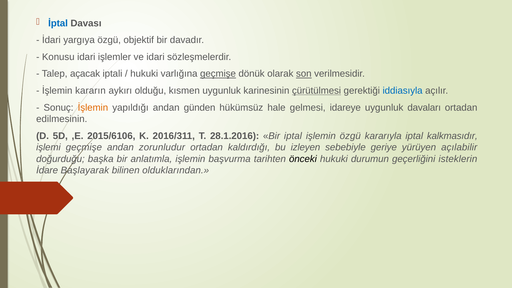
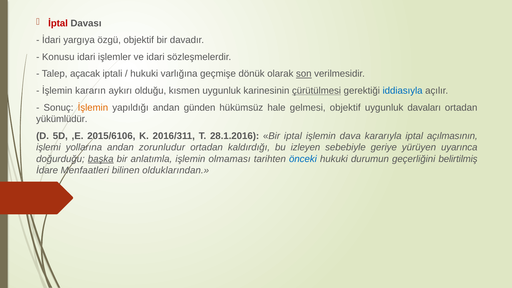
İptal colour: blue -> red
geçmişe at (218, 74) underline: present -> none
gelmesi idareye: idareye -> objektif
edilmesinin: edilmesinin -> yükümlüdür
işlemin özgü: özgü -> dava
kalkmasıdır: kalkmasıdır -> açılmasının
işlemi geçmişe: geçmişe -> yollarına
açılabilir: açılabilir -> uyarınca
başka underline: none -> present
başvurma: başvurma -> olmaması
önceki colour: black -> blue
isteklerin: isteklerin -> belirtilmiş
Başlayarak: Başlayarak -> Menfaatleri
